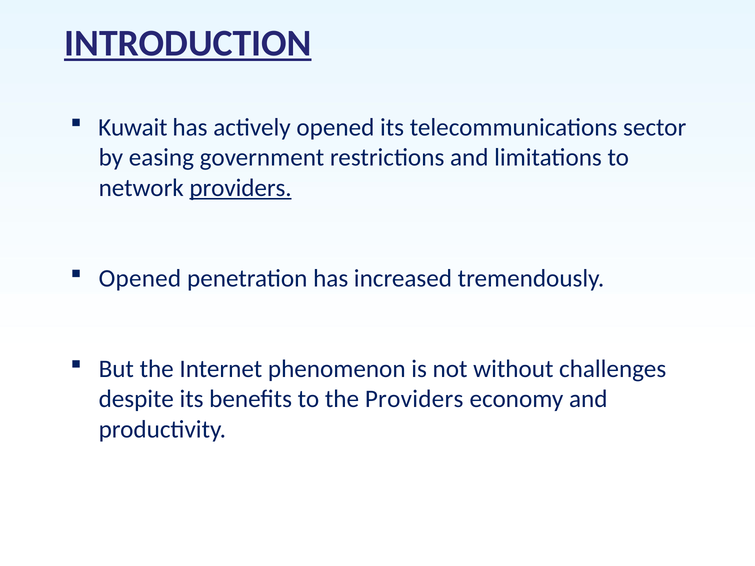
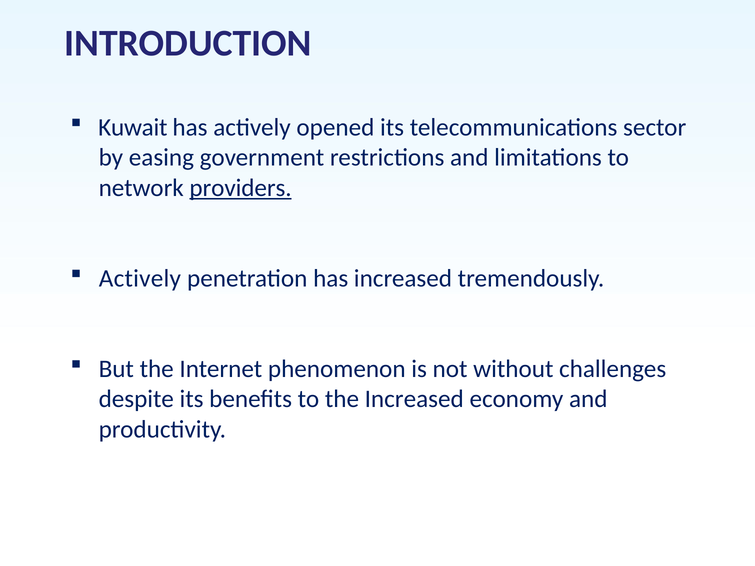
INTRODUCTION underline: present -> none
Opened at (140, 279): Opened -> Actively
the Providers: Providers -> Increased
